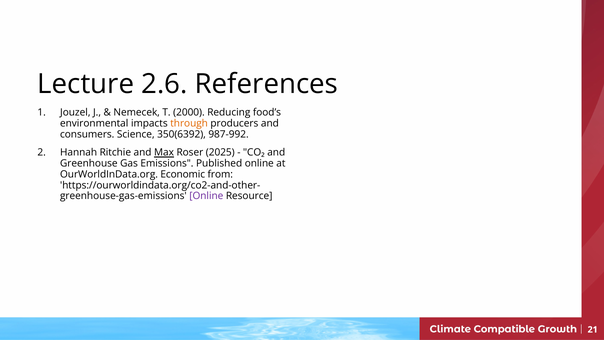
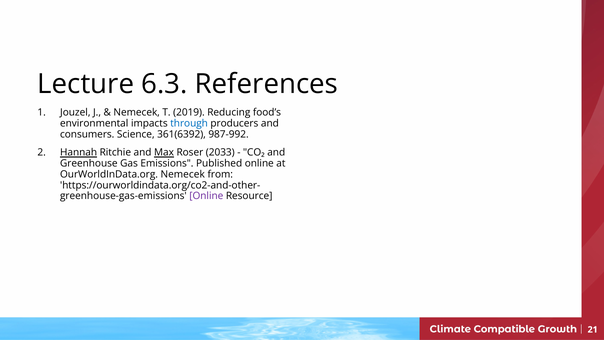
2.6: 2.6 -> 6.3
2000: 2000 -> 2019
through colour: orange -> blue
350(6392: 350(6392 -> 361(6392
Hannah underline: none -> present
2025: 2025 -> 2033
OurWorldInData.org Economic: Economic -> Nemecek
